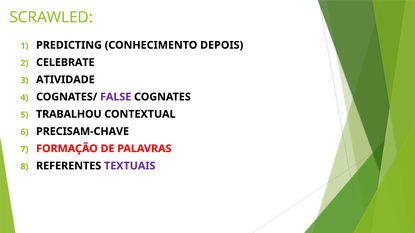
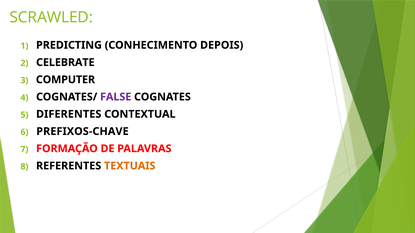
ATIVIDADE: ATIVIDADE -> COMPUTER
TRABALHOU: TRABALHOU -> DIFERENTES
PRECISAM-CHAVE: PRECISAM-CHAVE -> PREFIXOS-CHAVE
TEXTUAIS colour: purple -> orange
